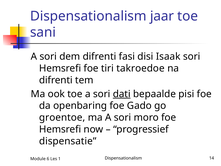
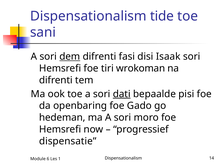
jaar: jaar -> tide
dem underline: none -> present
takroedoe: takroedoe -> wrokoman
groentoe: groentoe -> hedeman
